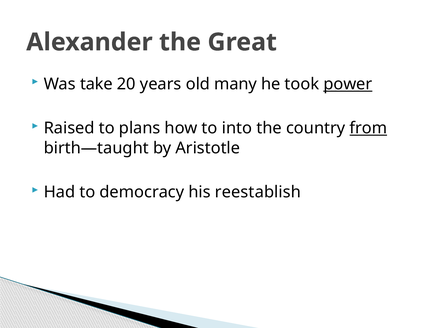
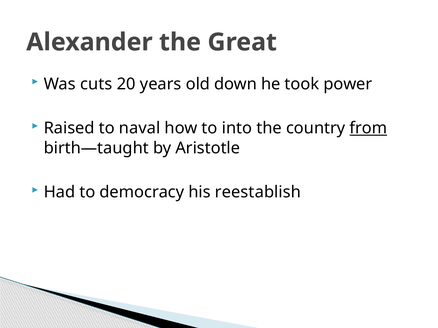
take: take -> cuts
many: many -> down
power underline: present -> none
plans: plans -> naval
